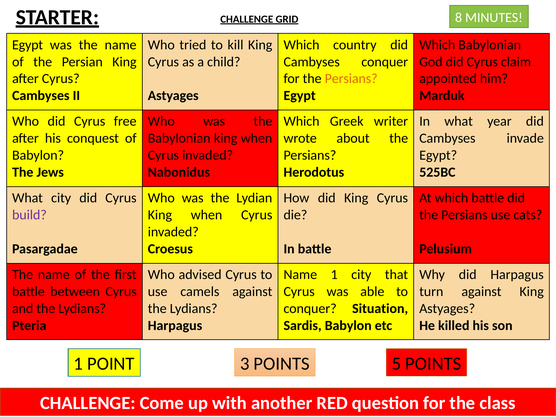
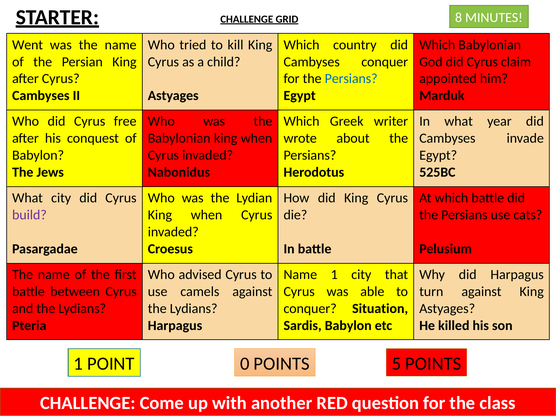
Egypt at (28, 45): Egypt -> Went
Persians at (351, 79) colour: orange -> blue
3: 3 -> 0
